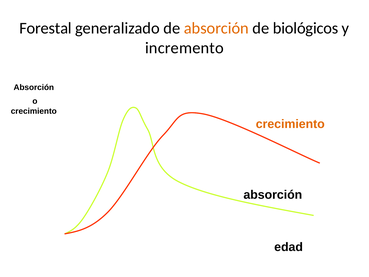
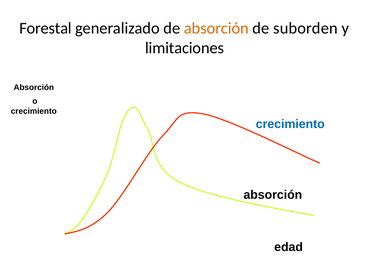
biológicos: biológicos -> suborden
incremento: incremento -> limitaciones
crecimiento at (290, 124) colour: orange -> blue
